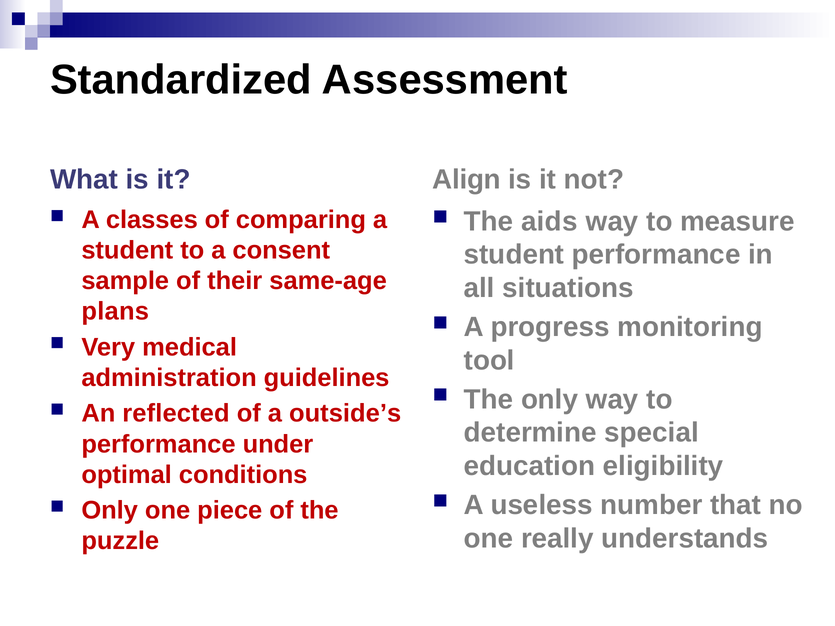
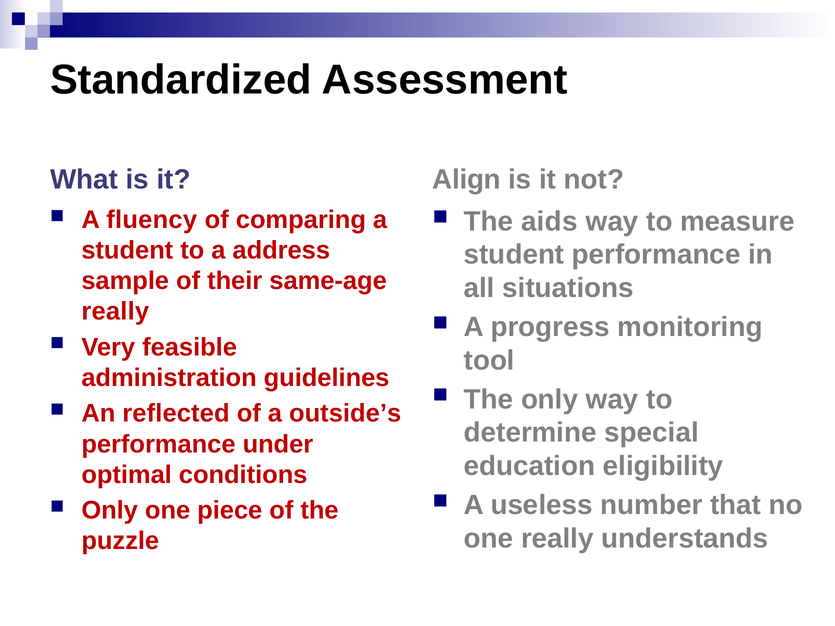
classes: classes -> fluency
consent: consent -> address
plans at (115, 312): plans -> really
medical: medical -> feasible
